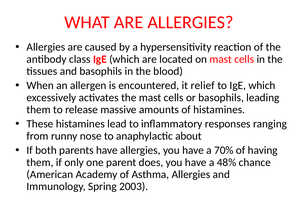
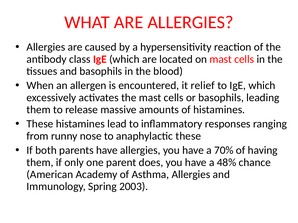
anaphylactic about: about -> these
